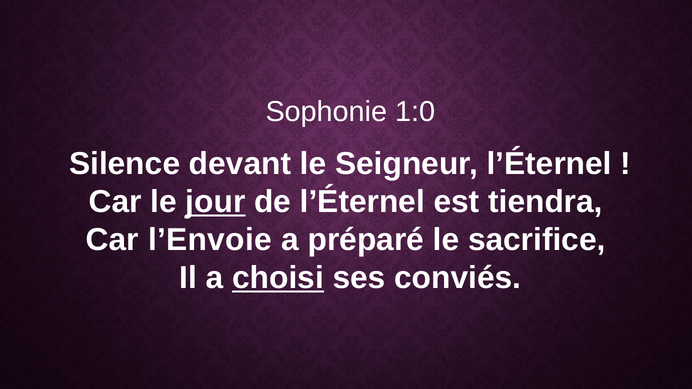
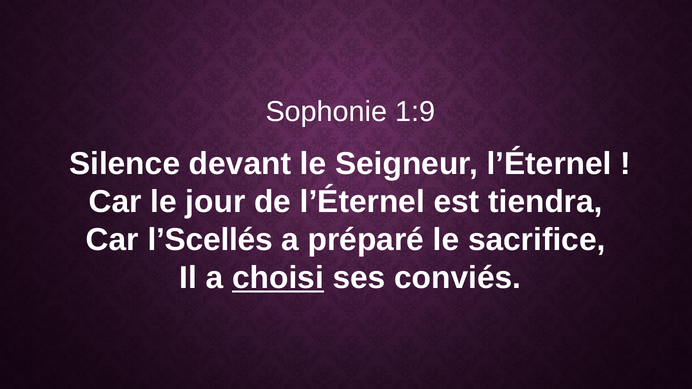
1:0: 1:0 -> 1:9
jour underline: present -> none
l’Envoie: l’Envoie -> l’Scellés
